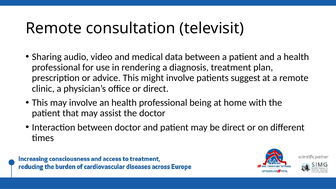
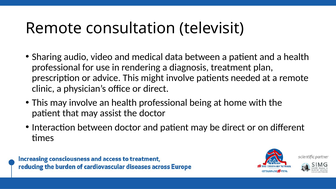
suggest: suggest -> needed
